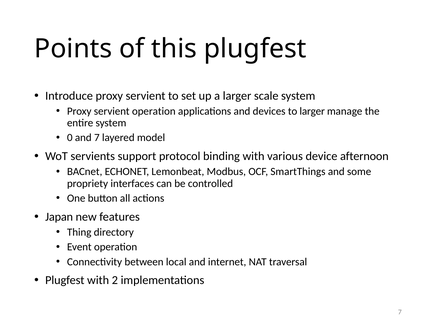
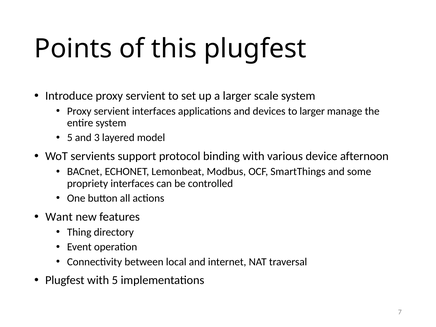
servient operation: operation -> interfaces
0 at (70, 138): 0 -> 5
and 7: 7 -> 3
Japan: Japan -> Want
with 2: 2 -> 5
